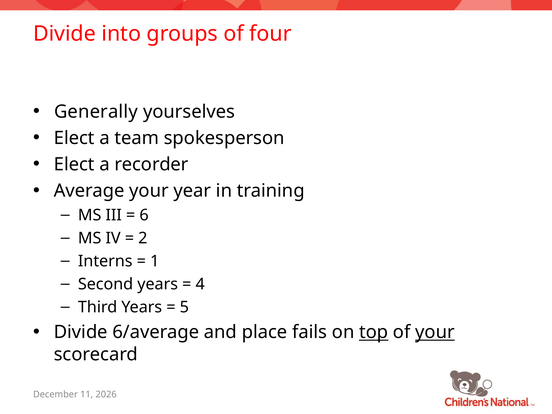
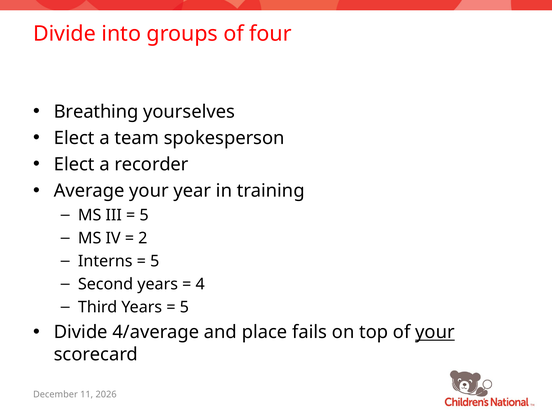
Generally: Generally -> Breathing
6 at (144, 215): 6 -> 5
1 at (155, 261): 1 -> 5
6/average: 6/average -> 4/average
top underline: present -> none
